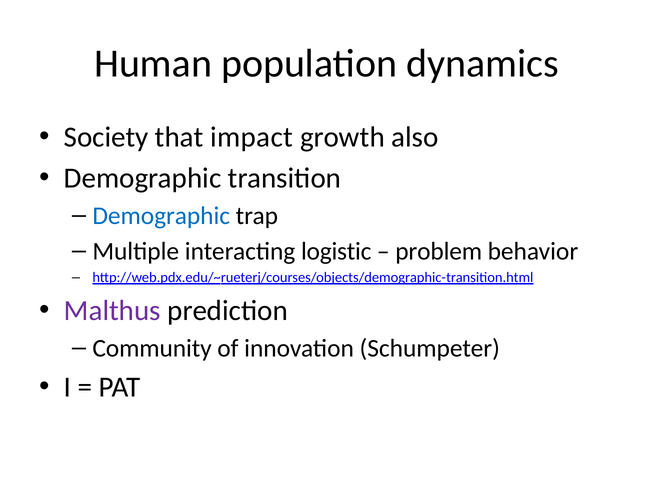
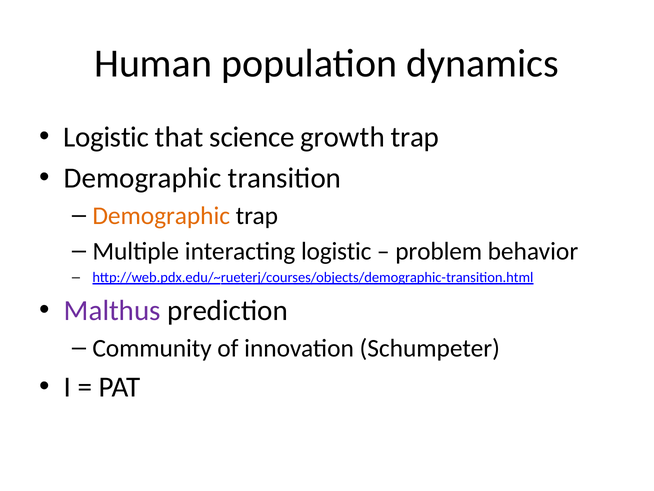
Society at (106, 137): Society -> Logistic
impact: impact -> science
growth also: also -> trap
Demographic at (161, 215) colour: blue -> orange
